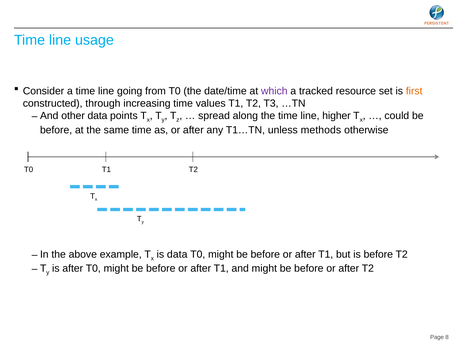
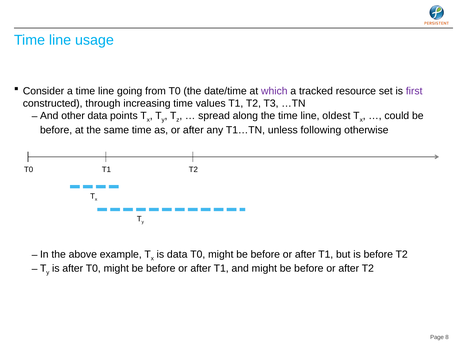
first colour: orange -> purple
higher: higher -> oldest
methods: methods -> following
